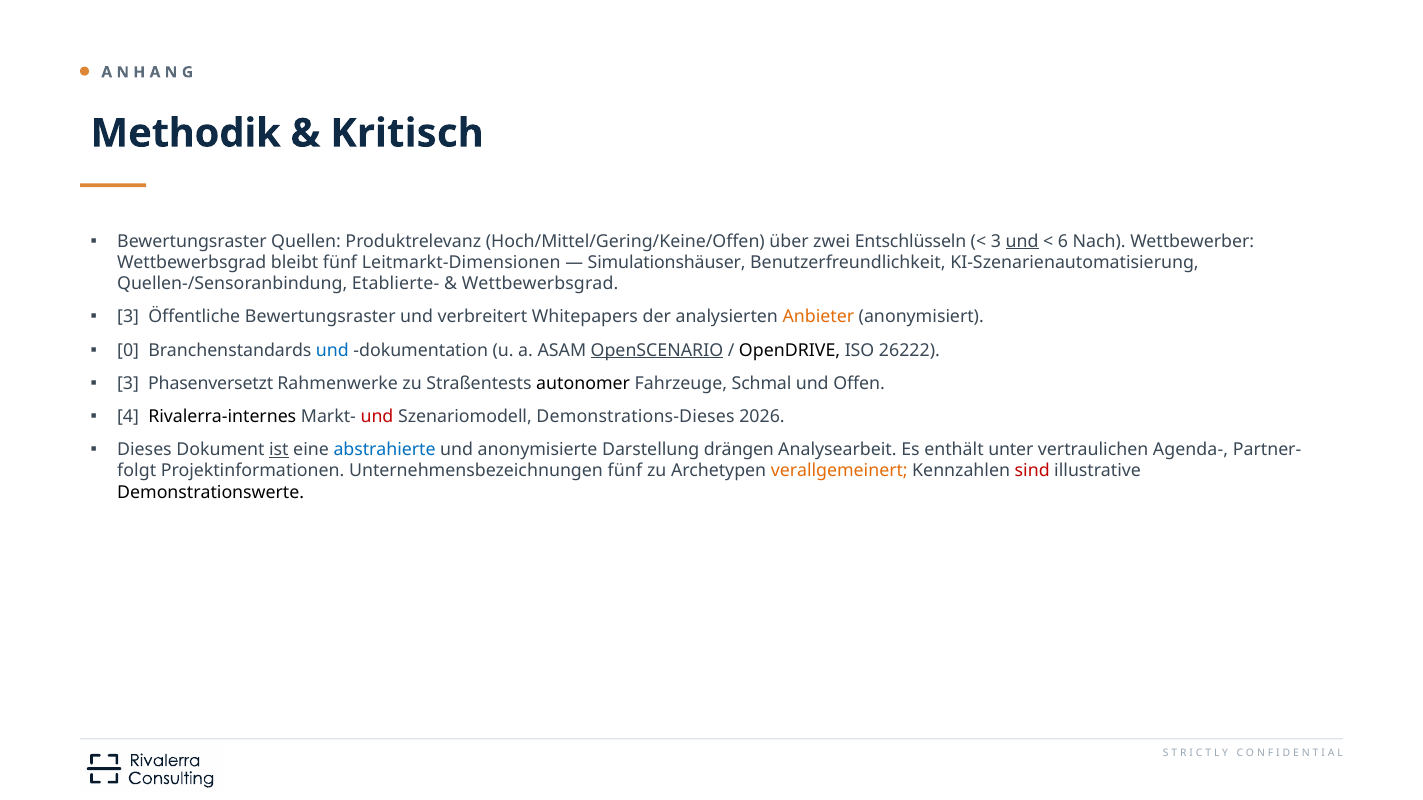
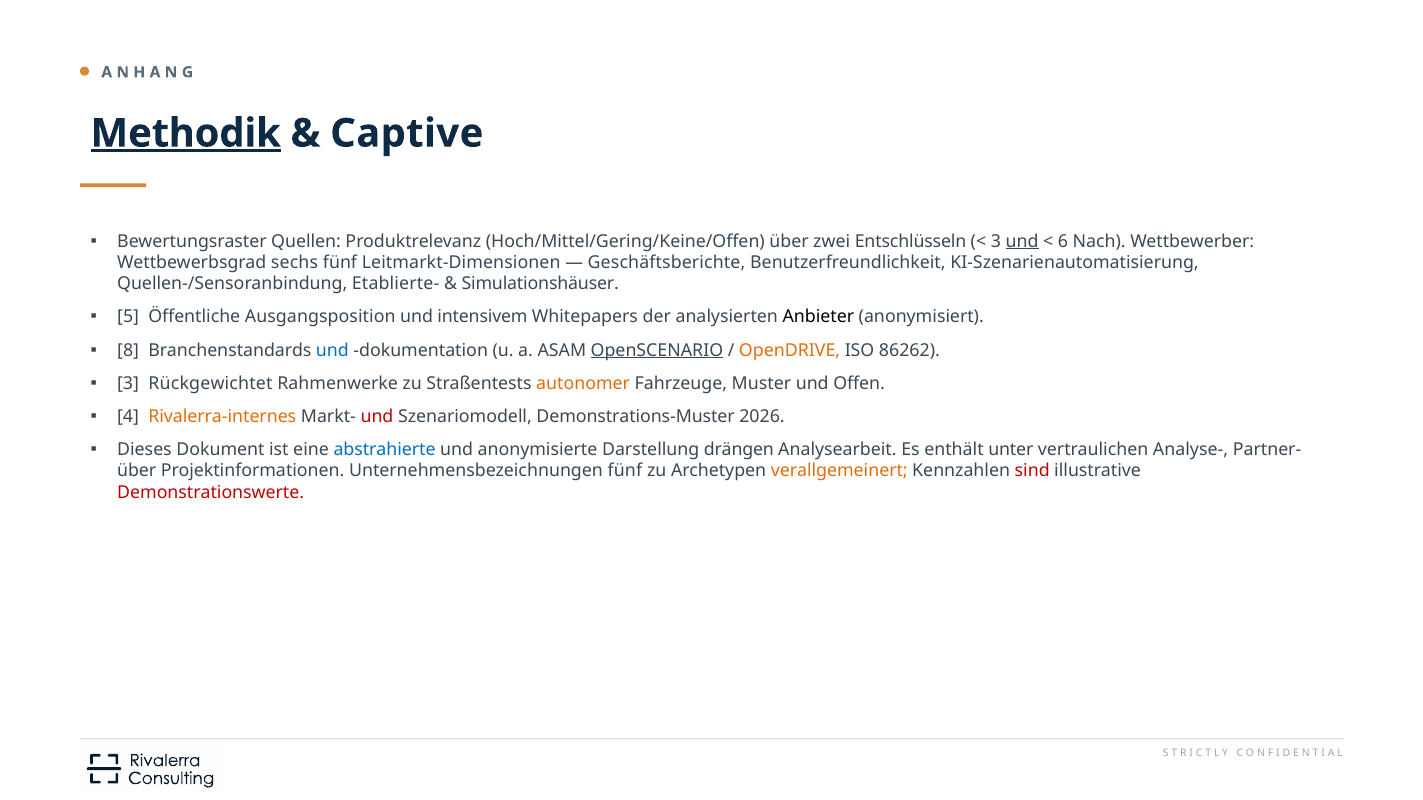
Methodik underline: none -> present
Kritisch: Kritisch -> Captive
bleibt: bleibt -> sechs
Simulationshäuser: Simulationshäuser -> Geschäftsberichte
Wettbewerbsgrad at (540, 284): Wettbewerbsgrad -> Simulationshäuser
3 at (128, 317): 3 -> 5
Öffentliche Bewertungsraster: Bewertungsraster -> Ausgangsposition
verbreitert: verbreitert -> intensivem
Anbieter colour: orange -> black
0: 0 -> 8
OpenDRIVE colour: black -> orange
26222: 26222 -> 86262
Phasenversetzt: Phasenversetzt -> Rückgewichtet
autonomer colour: black -> orange
Schmal: Schmal -> Muster
Rivalerra-internes colour: black -> orange
Demonstrations-Dieses: Demonstrations-Dieses -> Demonstrations-Muster
ist underline: present -> none
Agenda-: Agenda- -> Analyse-
folgt at (137, 471): folgt -> über
Demonstrationswerte colour: black -> red
